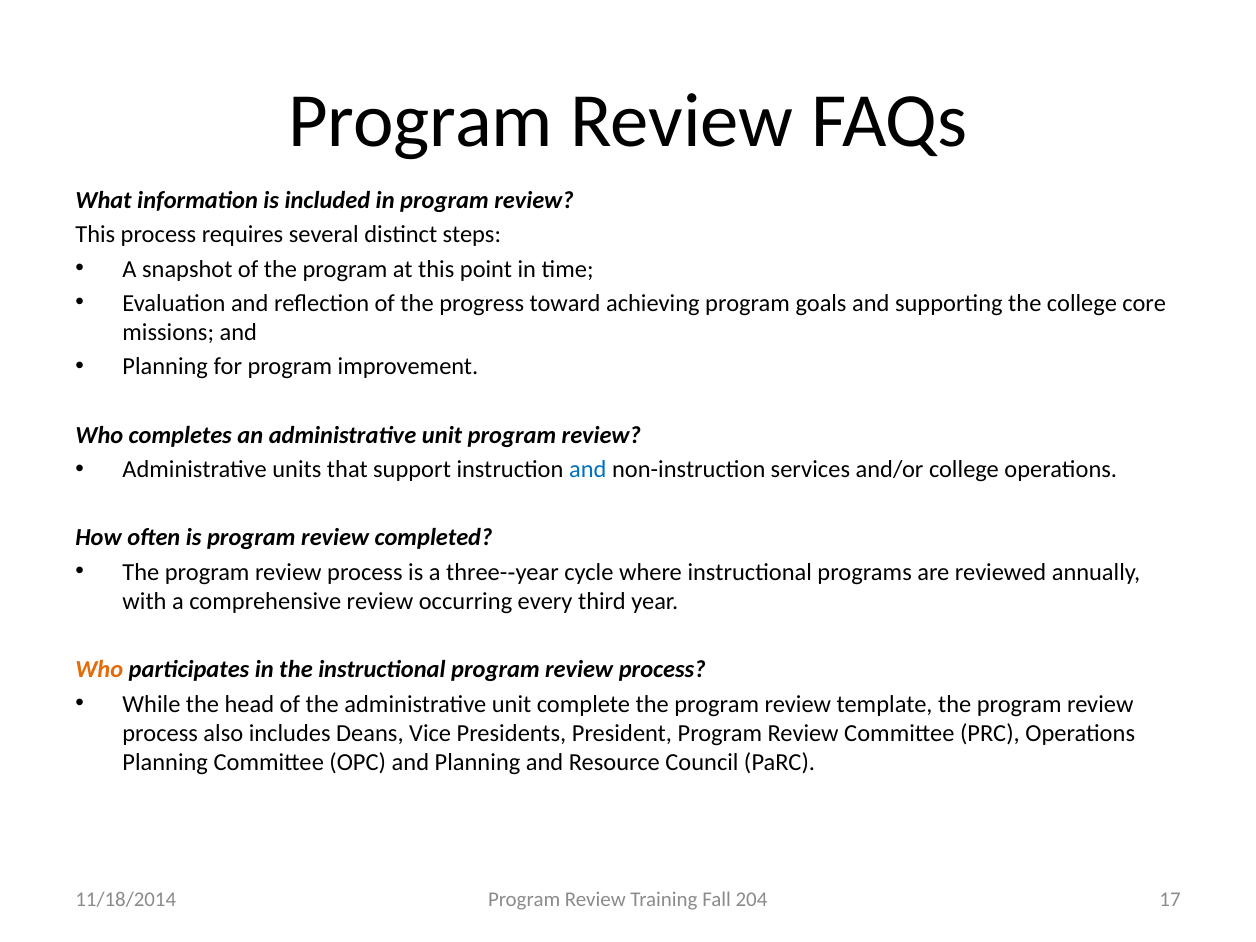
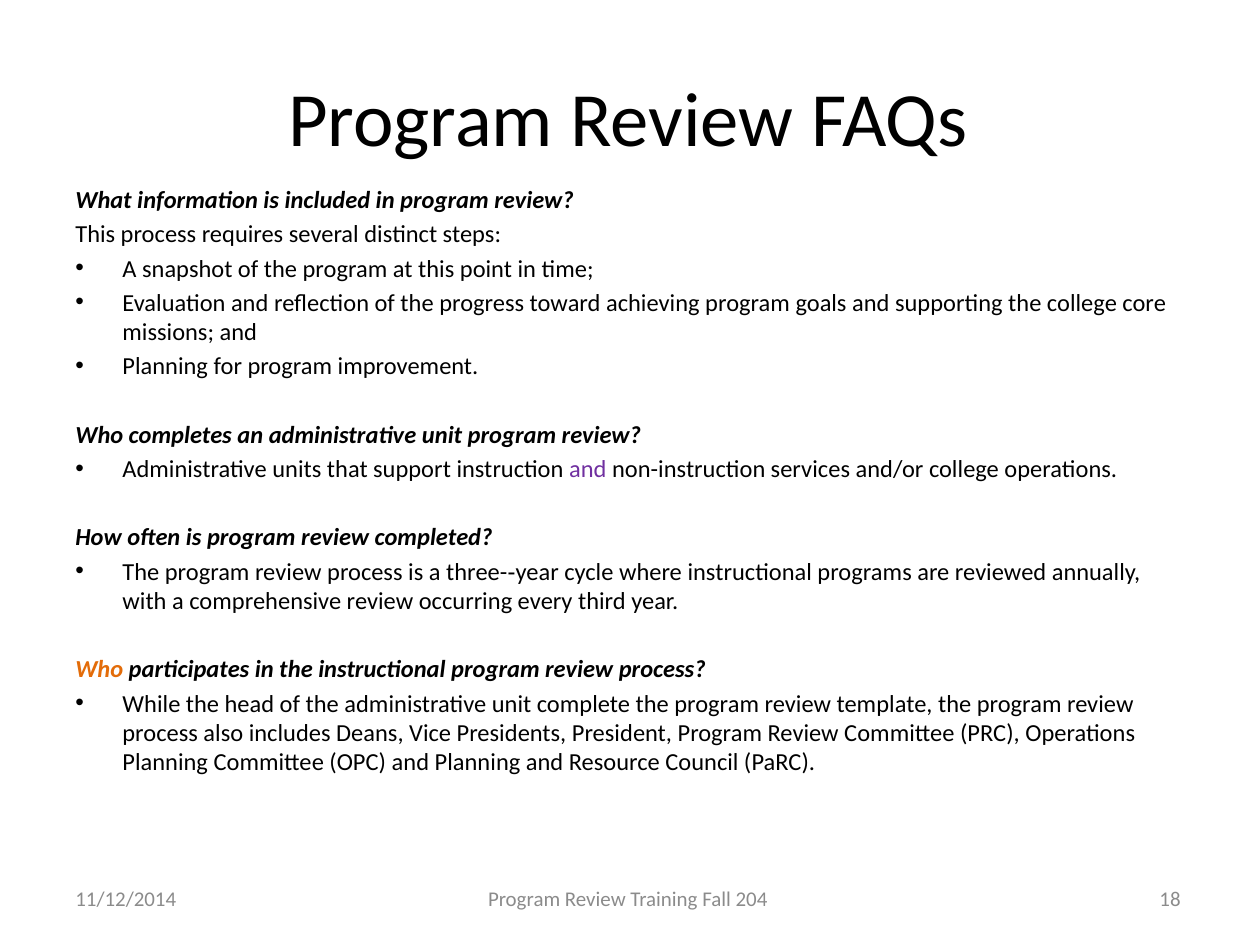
and at (588, 469) colour: blue -> purple
17: 17 -> 18
11/18/2014: 11/18/2014 -> 11/12/2014
